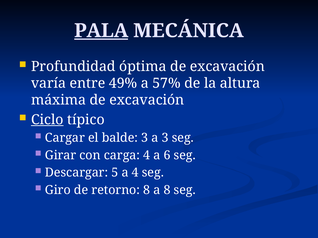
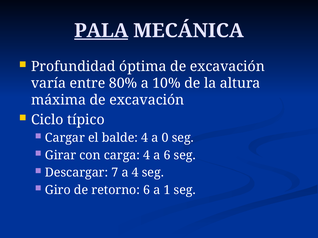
49%: 49% -> 80%
57%: 57% -> 10%
Ciclo underline: present -> none
balde 3: 3 -> 4
a 3: 3 -> 0
5: 5 -> 7
retorno 8: 8 -> 6
a 8: 8 -> 1
